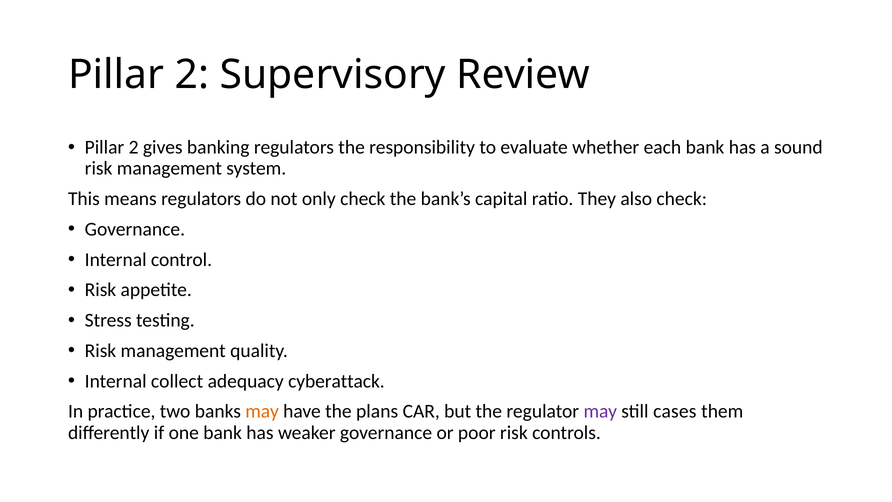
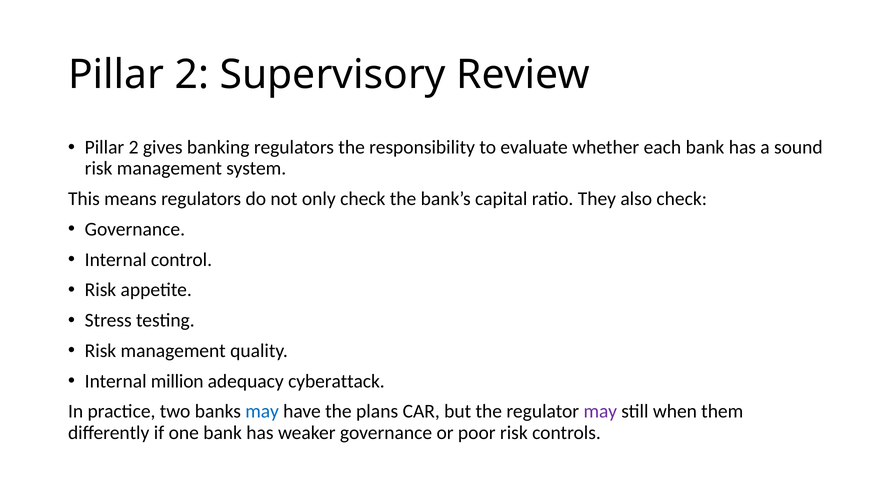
collect: collect -> million
may at (262, 411) colour: orange -> blue
cases: cases -> when
